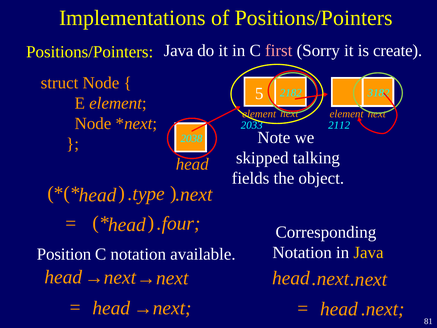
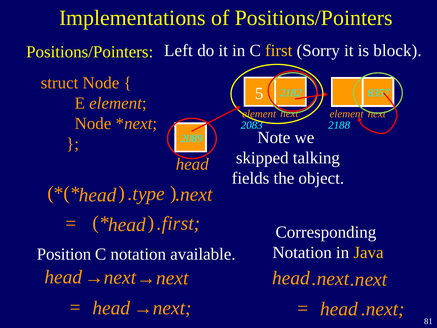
Java at (179, 51): Java -> Left
first colour: pink -> yellow
create: create -> block
3182: 3182 -> 8357
2033: 2033 -> 2083
2112: 2112 -> 2188
2038: 2038 -> 2089
.four: .four -> .first
